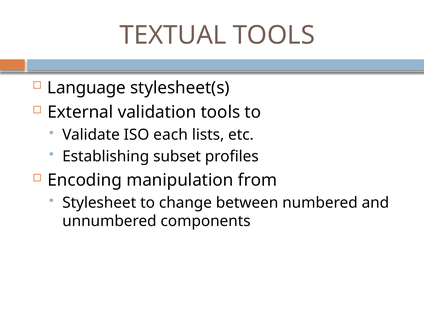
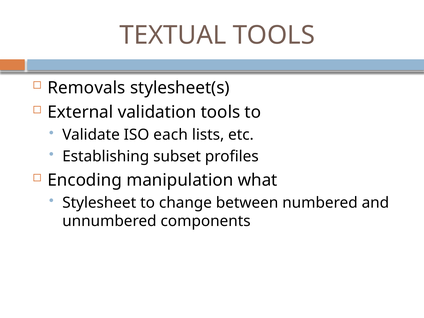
Language: Language -> Removals
from: from -> what
